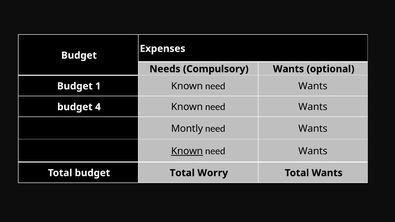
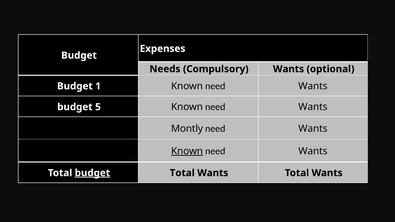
4: 4 -> 5
budget at (92, 173) underline: none -> present
Worry at (213, 173): Worry -> Wants
